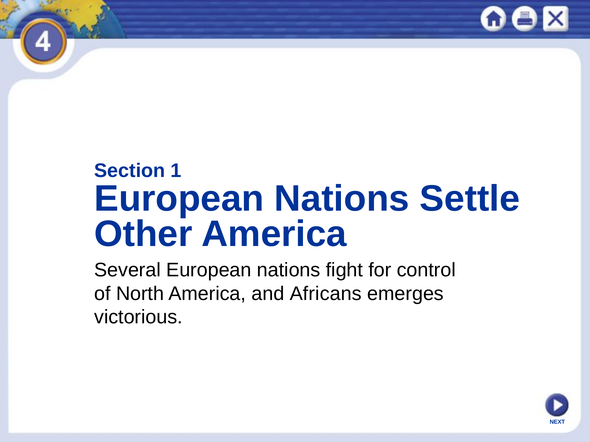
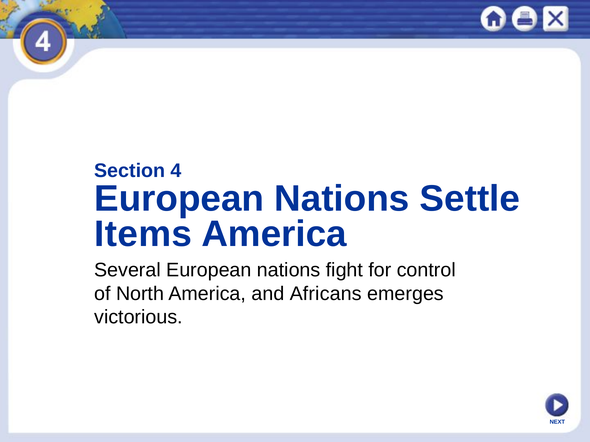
1: 1 -> 4
Other: Other -> Items
